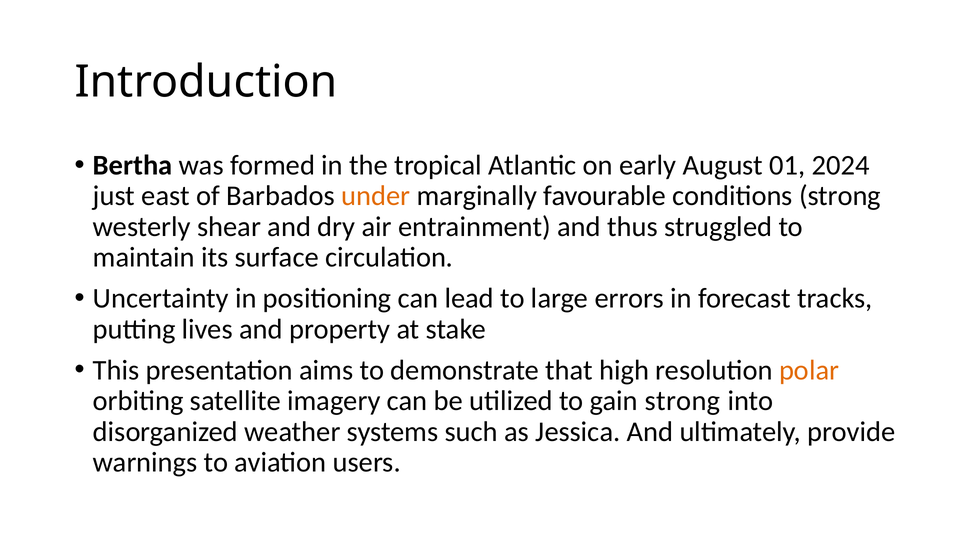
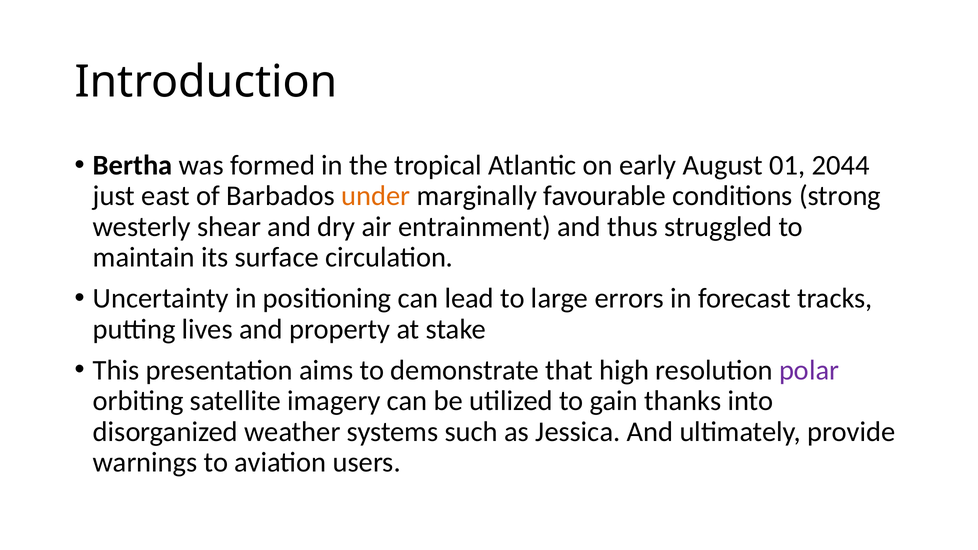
2024: 2024 -> 2044
polar colour: orange -> purple
gain strong: strong -> thanks
